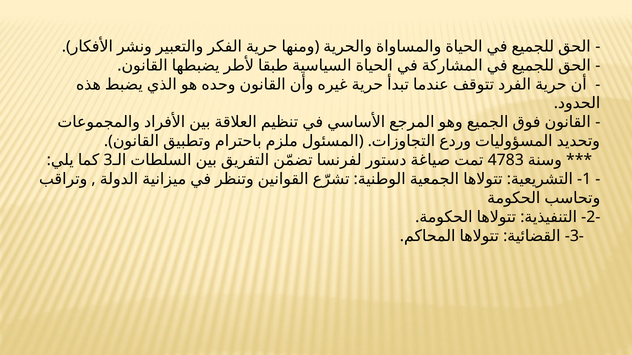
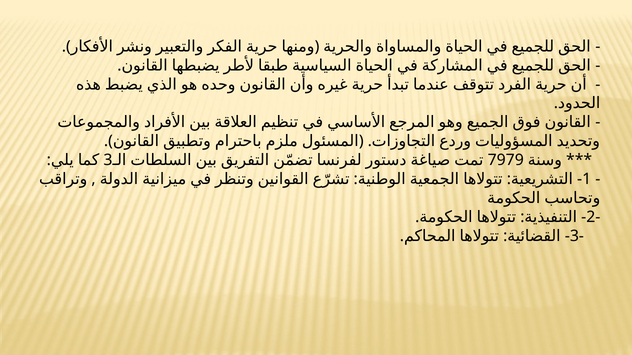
4783: 4783 -> 7979
